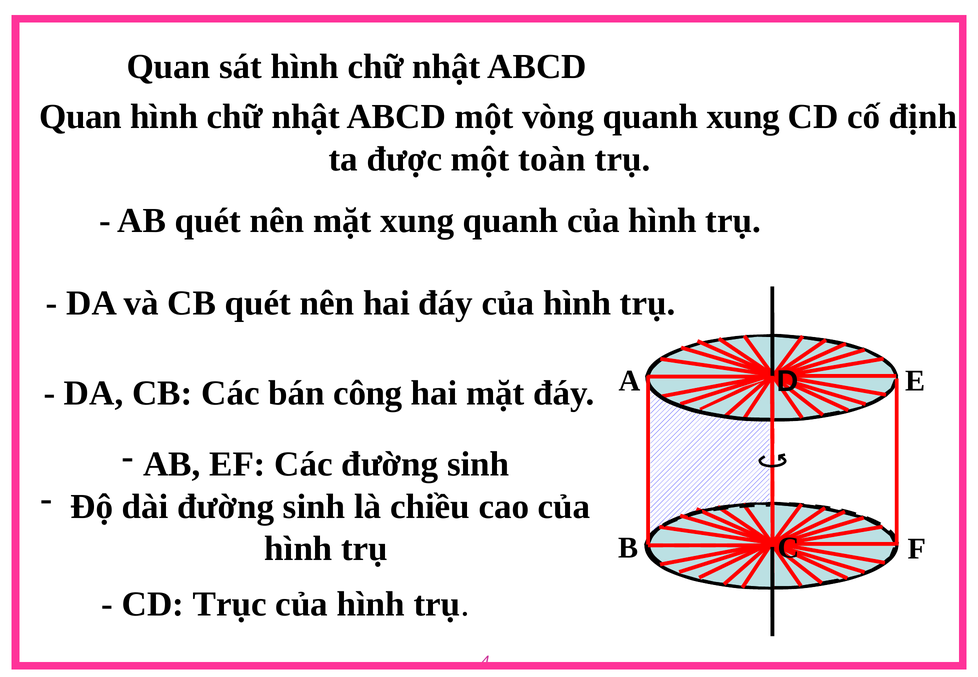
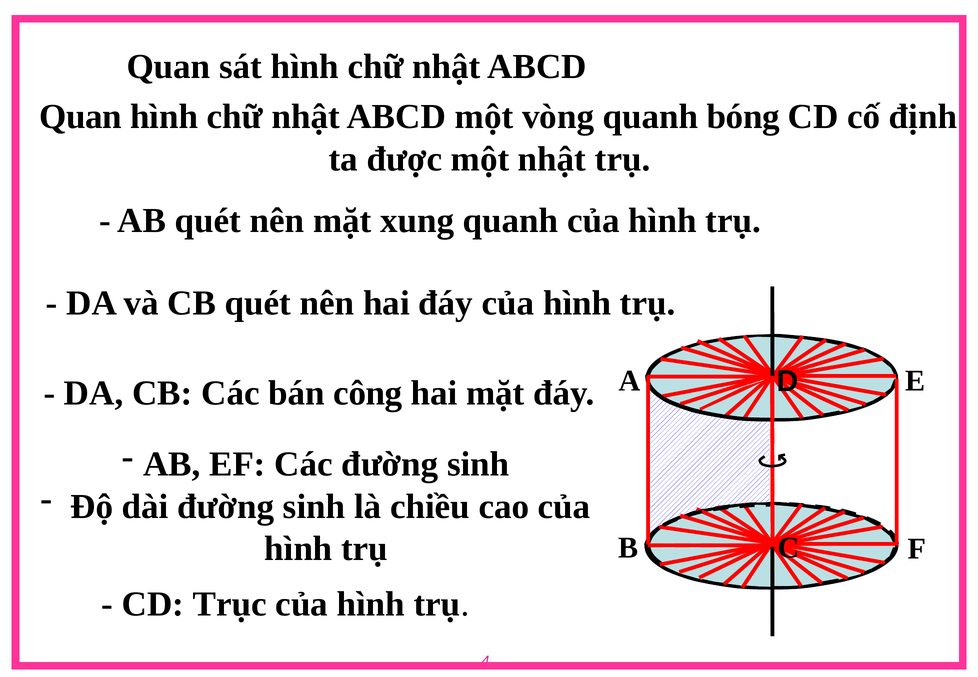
quanh xung: xung -> bóng
một toàn: toàn -> nhật
